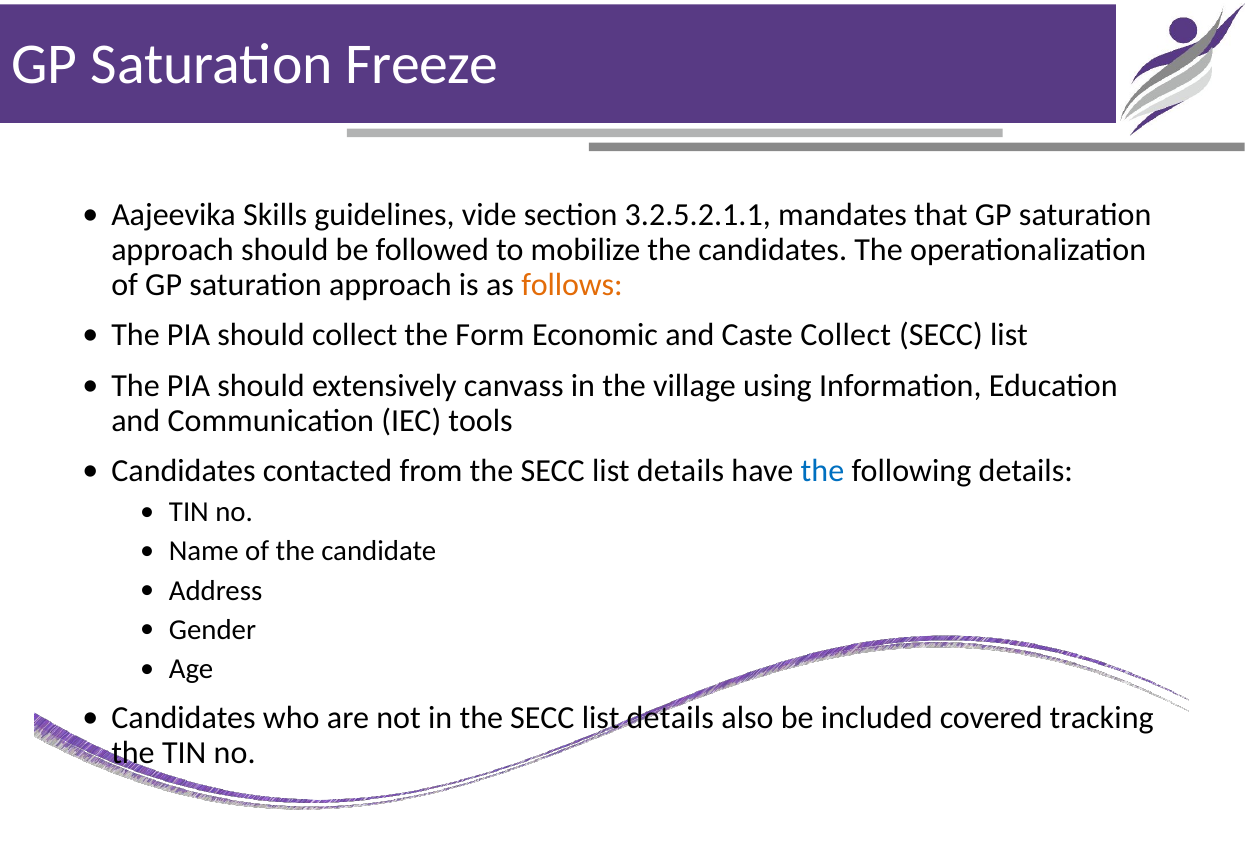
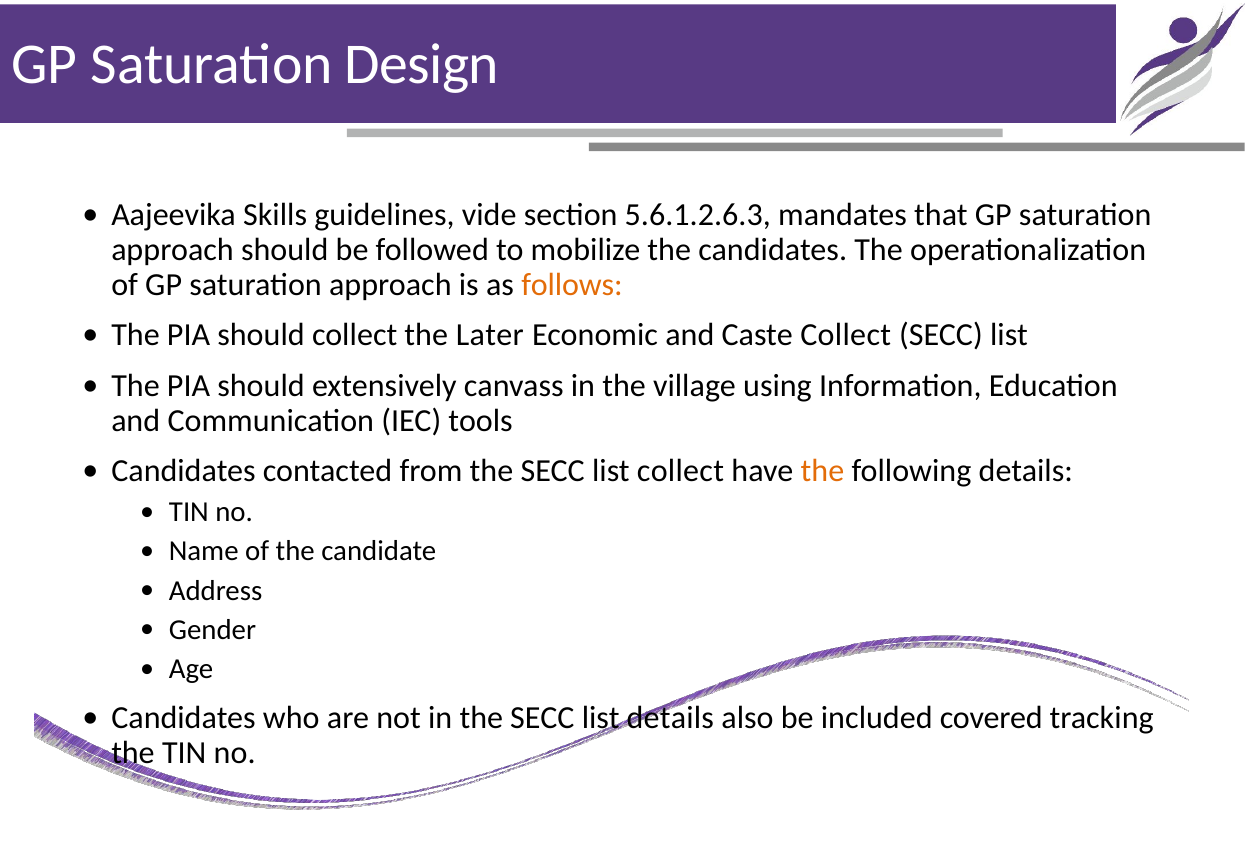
Freeze: Freeze -> Design
3.2.5.2.1.1: 3.2.5.2.1.1 -> 5.6.1.2.6.3
Form: Form -> Later
details at (681, 471): details -> collect
the at (822, 471) colour: blue -> orange
